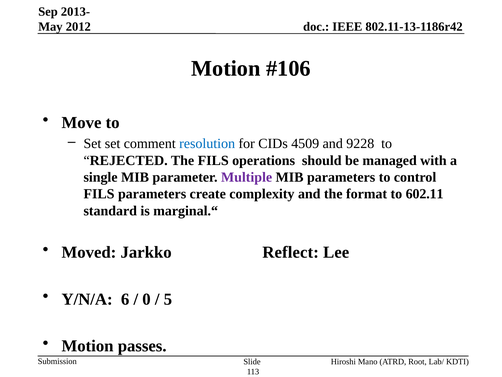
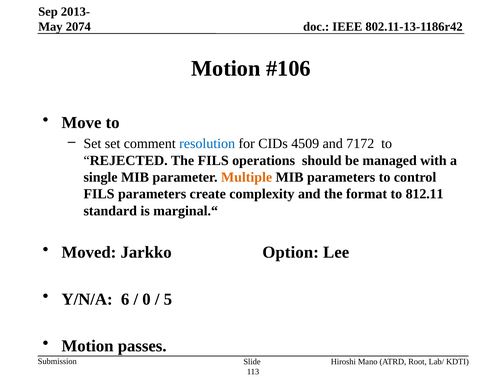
2012: 2012 -> 2074
9228: 9228 -> 7172
Multiple colour: purple -> orange
602.11: 602.11 -> 812.11
Reflect: Reflect -> Option
